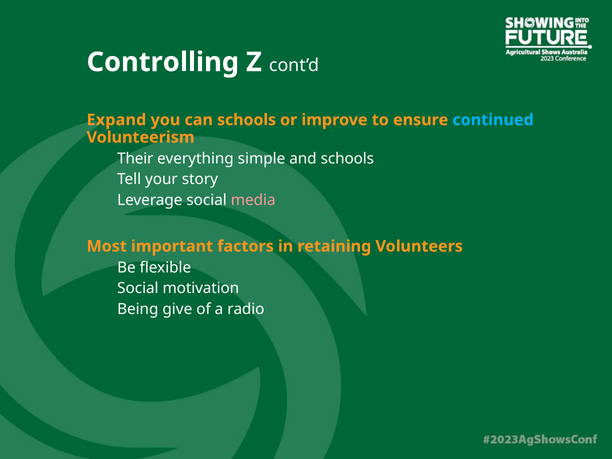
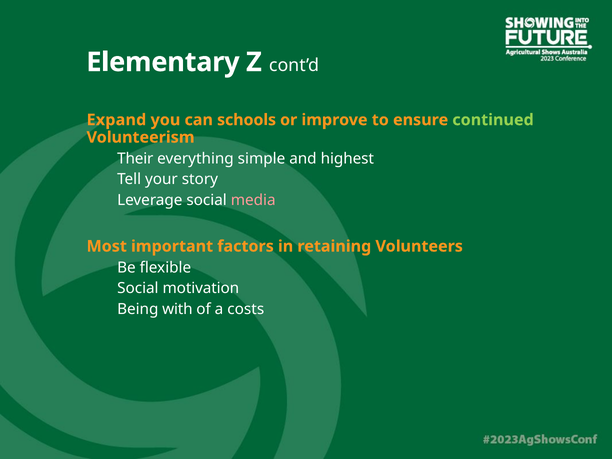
Controlling: Controlling -> Elementary
continued colour: light blue -> light green
and schools: schools -> highest
give: give -> with
radio: radio -> costs
